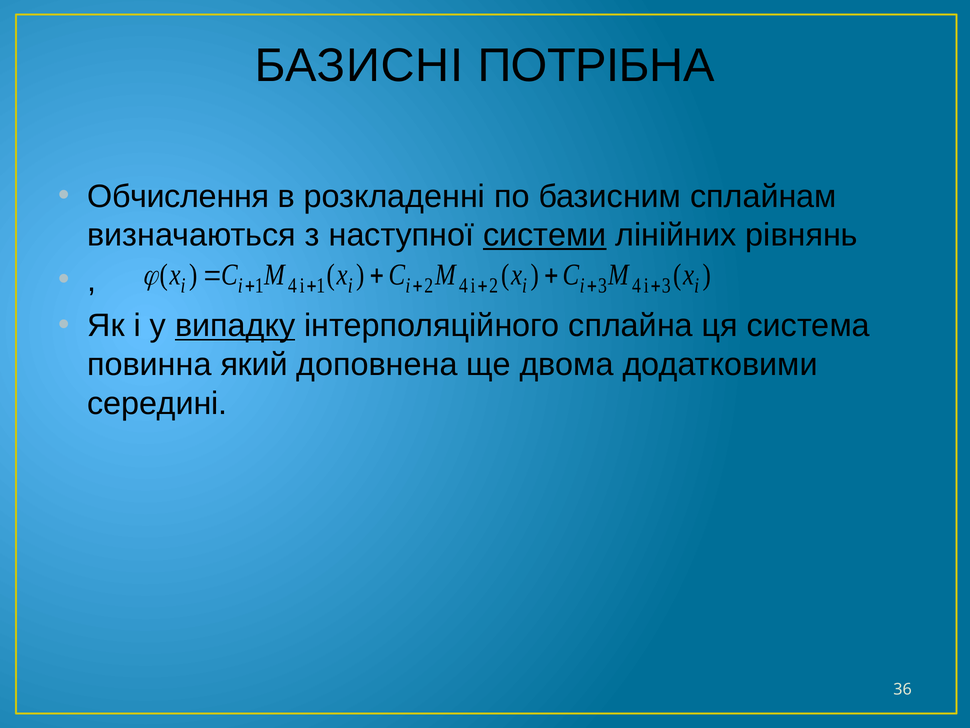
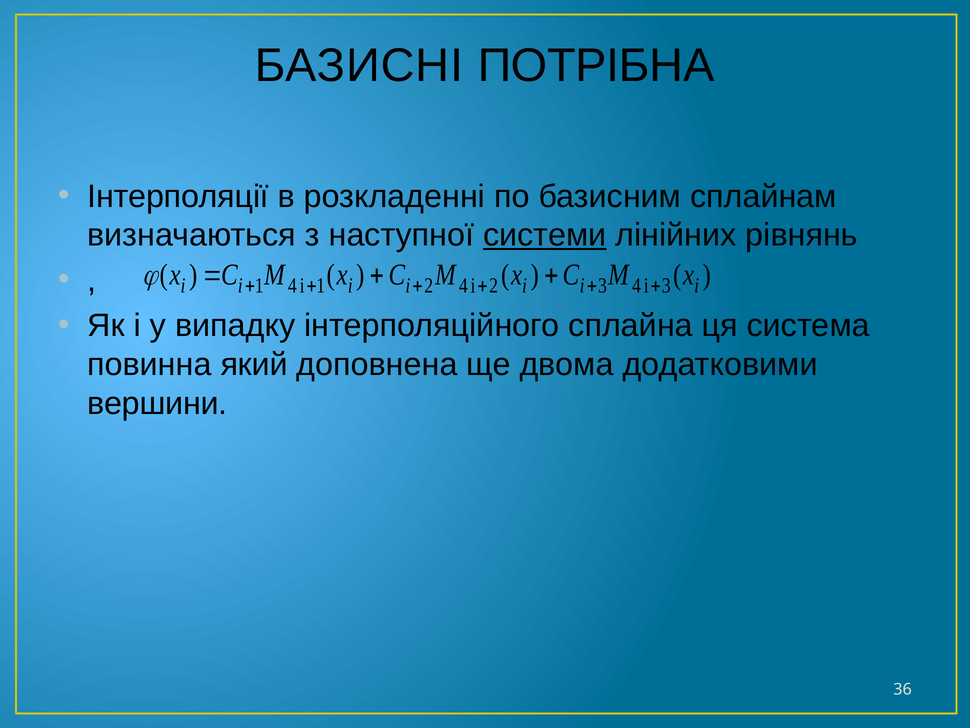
Обчислення: Обчислення -> Інтерполяції
випадку underline: present -> none
середині: середині -> вершини
